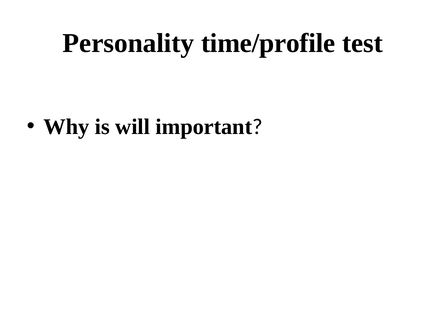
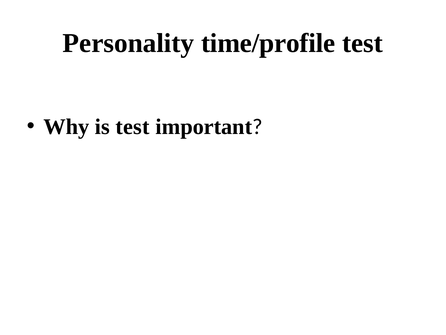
is will: will -> test
